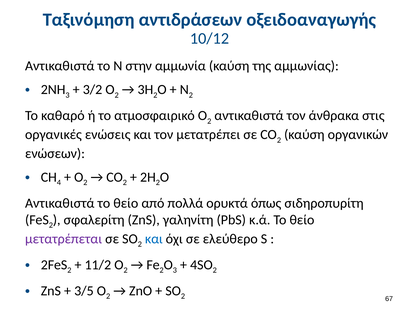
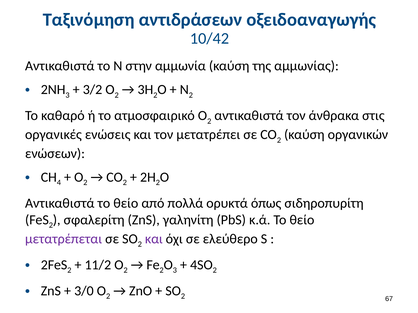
10/12: 10/12 -> 10/42
και at (154, 239) colour: blue -> purple
3/5: 3/5 -> 3/0
